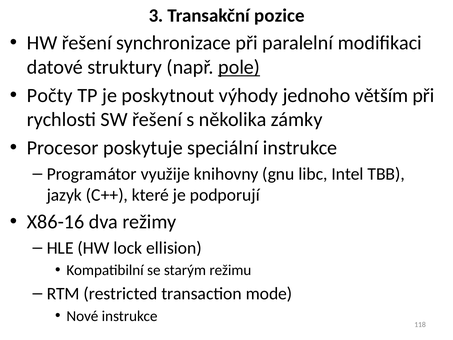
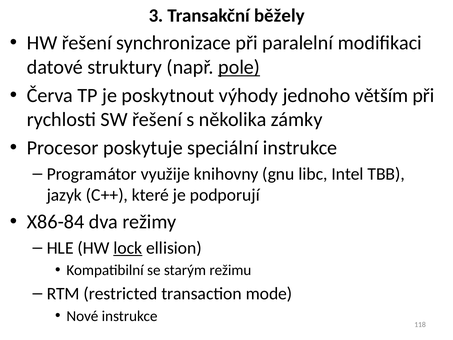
pozice: pozice -> běžely
Počty: Počty -> Červa
X86-16: X86-16 -> X86-84
lock underline: none -> present
